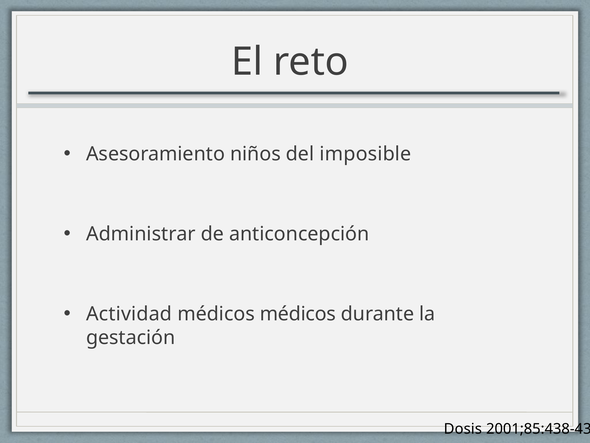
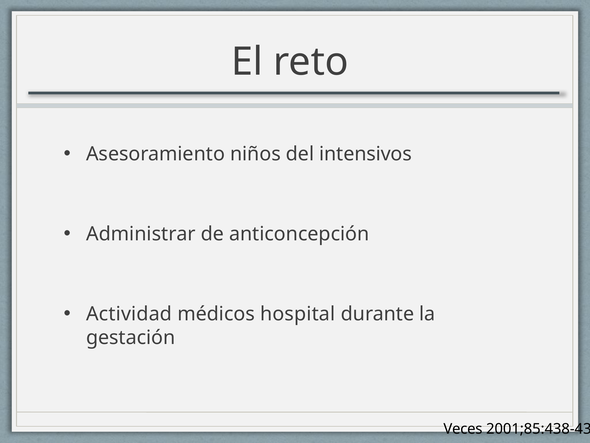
imposible: imposible -> intensivos
médicos médicos: médicos -> hospital
Dosis: Dosis -> Veces
